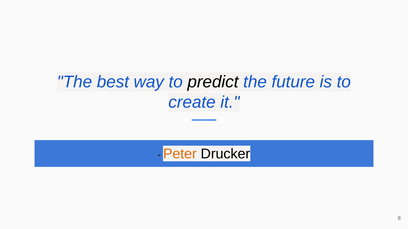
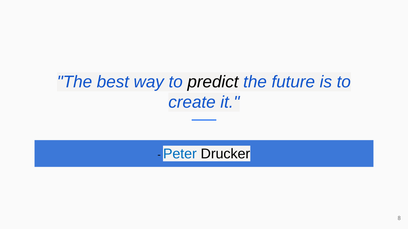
Peter colour: orange -> blue
